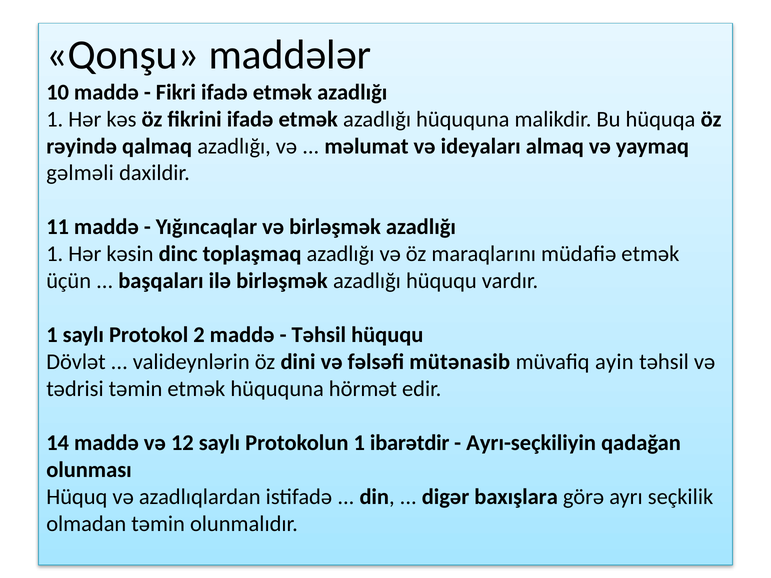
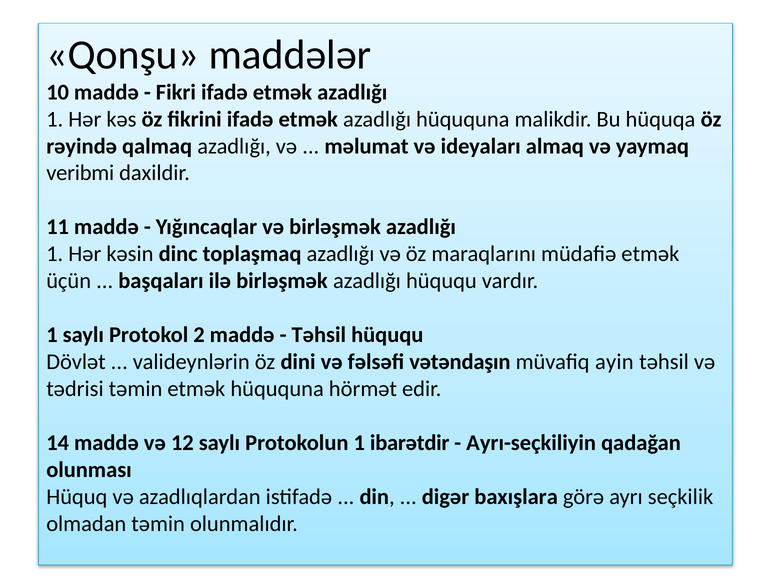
gəlməli: gəlməli -> veribmi
mütənasib: mütənasib -> vətəndaşın
